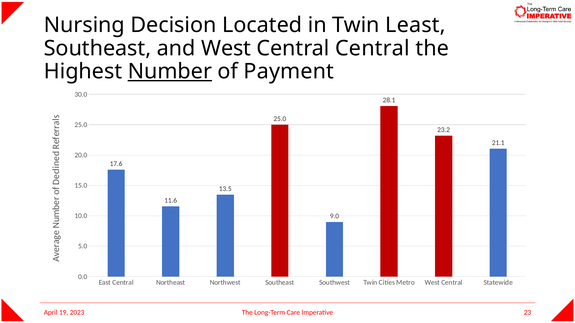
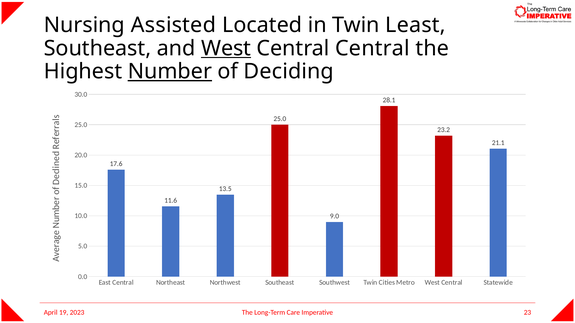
Decision: Decision -> Assisted
West at (226, 48) underline: none -> present
Payment: Payment -> Deciding
